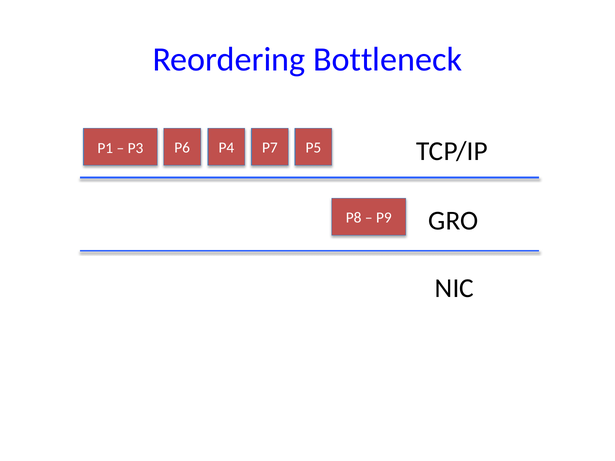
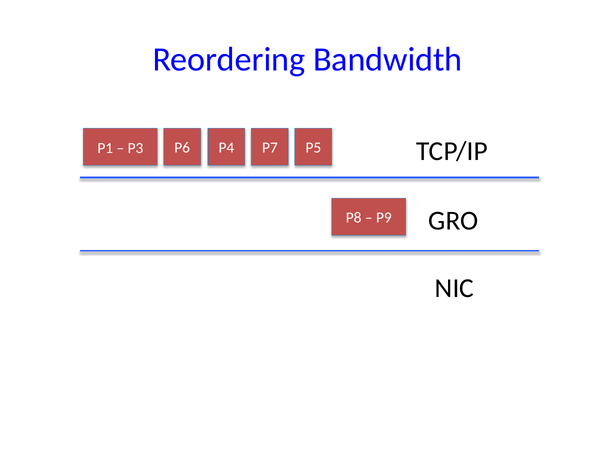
Bottleneck: Bottleneck -> Bandwidth
